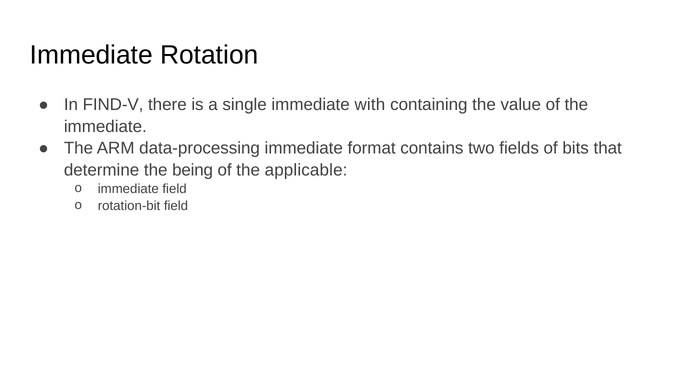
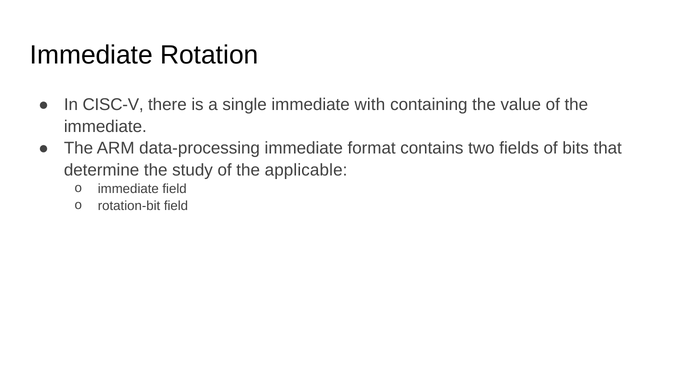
FIND-V: FIND-V -> CISC-V
being: being -> study
